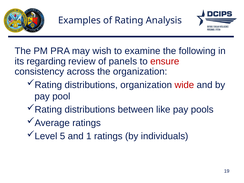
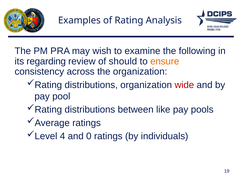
panels: panels -> should
ensure colour: red -> orange
5: 5 -> 4
1: 1 -> 0
